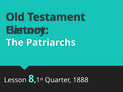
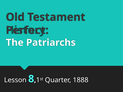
Cannot: Cannot -> Perfect
